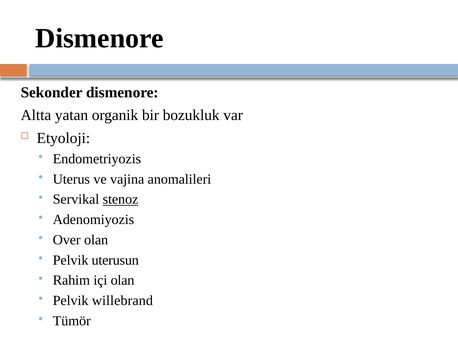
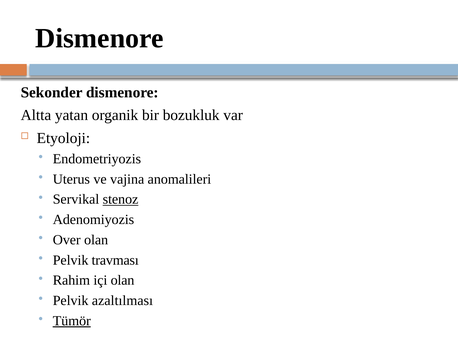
uterusun: uterusun -> travması
willebrand: willebrand -> azaltılması
Tümör underline: none -> present
